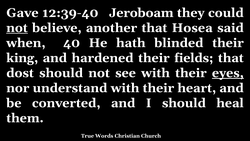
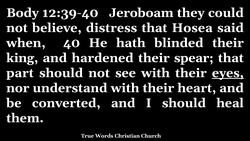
Gave: Gave -> Body
not at (17, 28) underline: present -> none
another: another -> distress
fields: fields -> spear
dost: dost -> part
